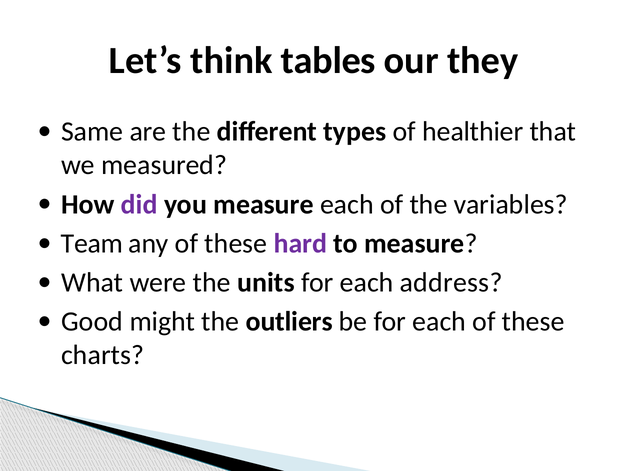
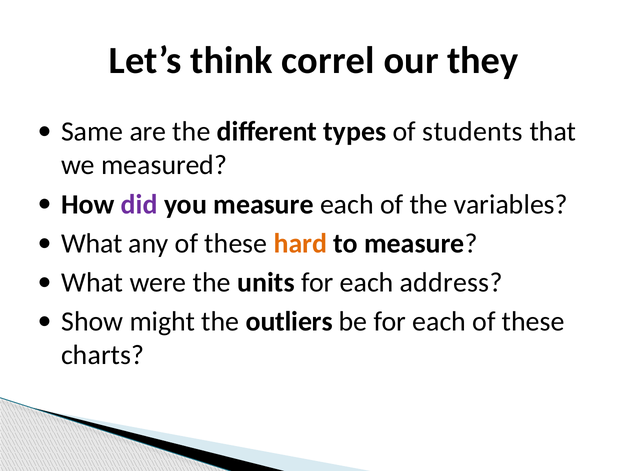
tables: tables -> correl
healthier: healthier -> students
Team at (92, 243): Team -> What
hard colour: purple -> orange
Good: Good -> Show
